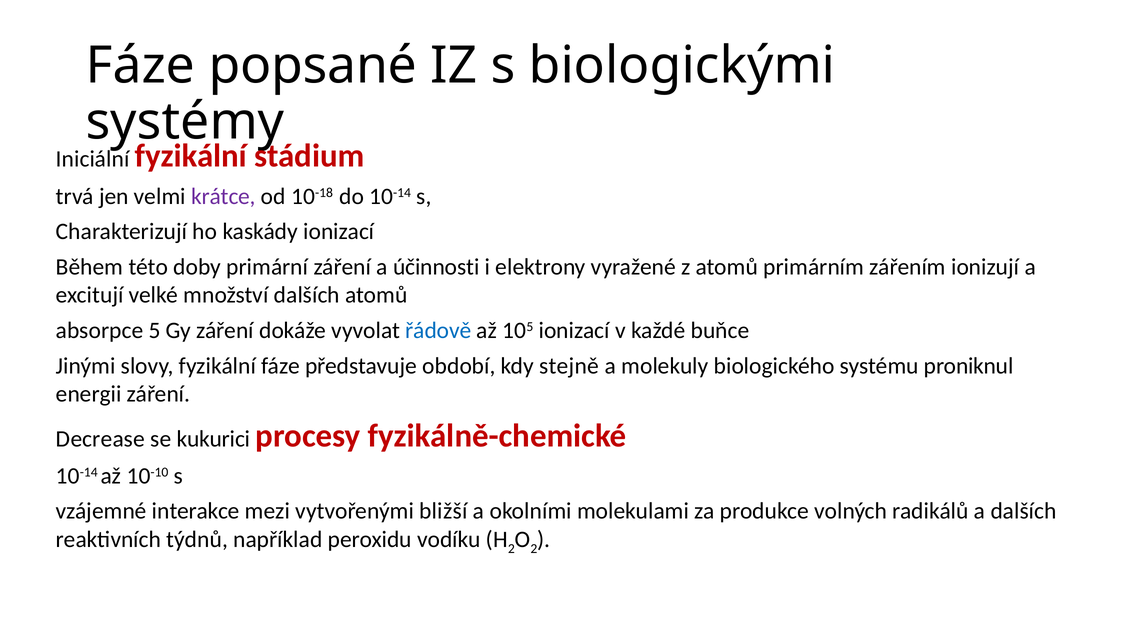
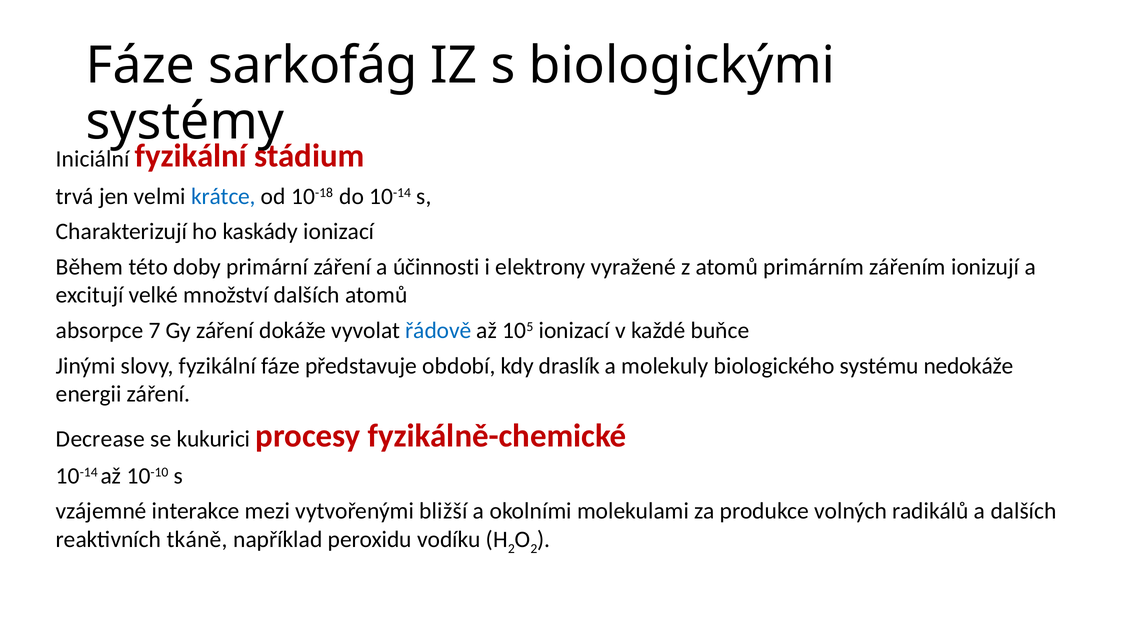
popsané: popsané -> sarkofág
krátce colour: purple -> blue
5: 5 -> 7
stejně: stejně -> draslík
proniknul: proniknul -> nedokáže
týdnů: týdnů -> tkáně
